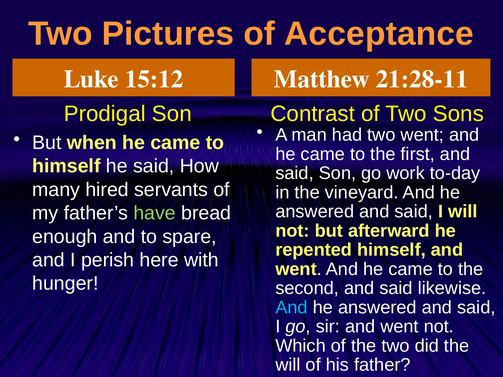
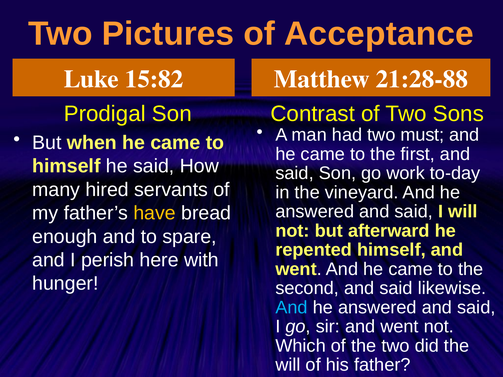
15:12: 15:12 -> 15:82
21:28-11: 21:28-11 -> 21:28-88
two went: went -> must
have colour: light green -> yellow
